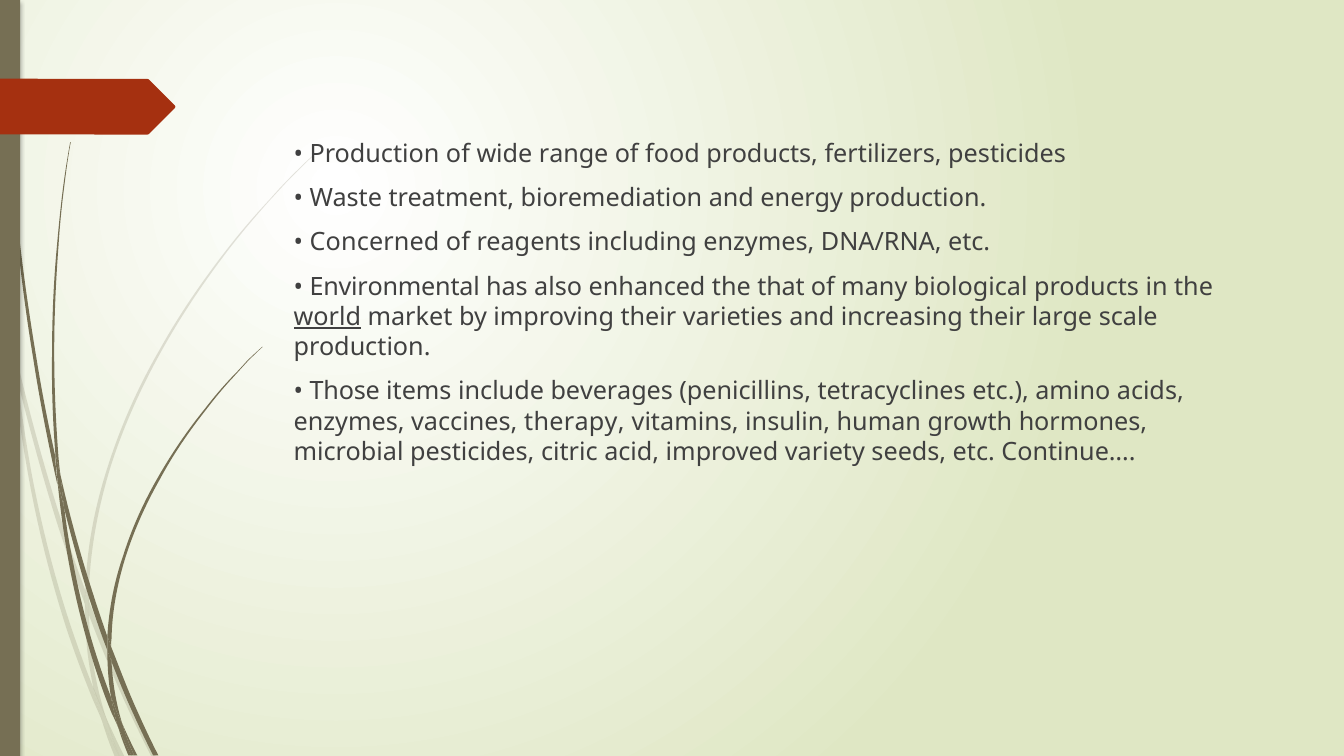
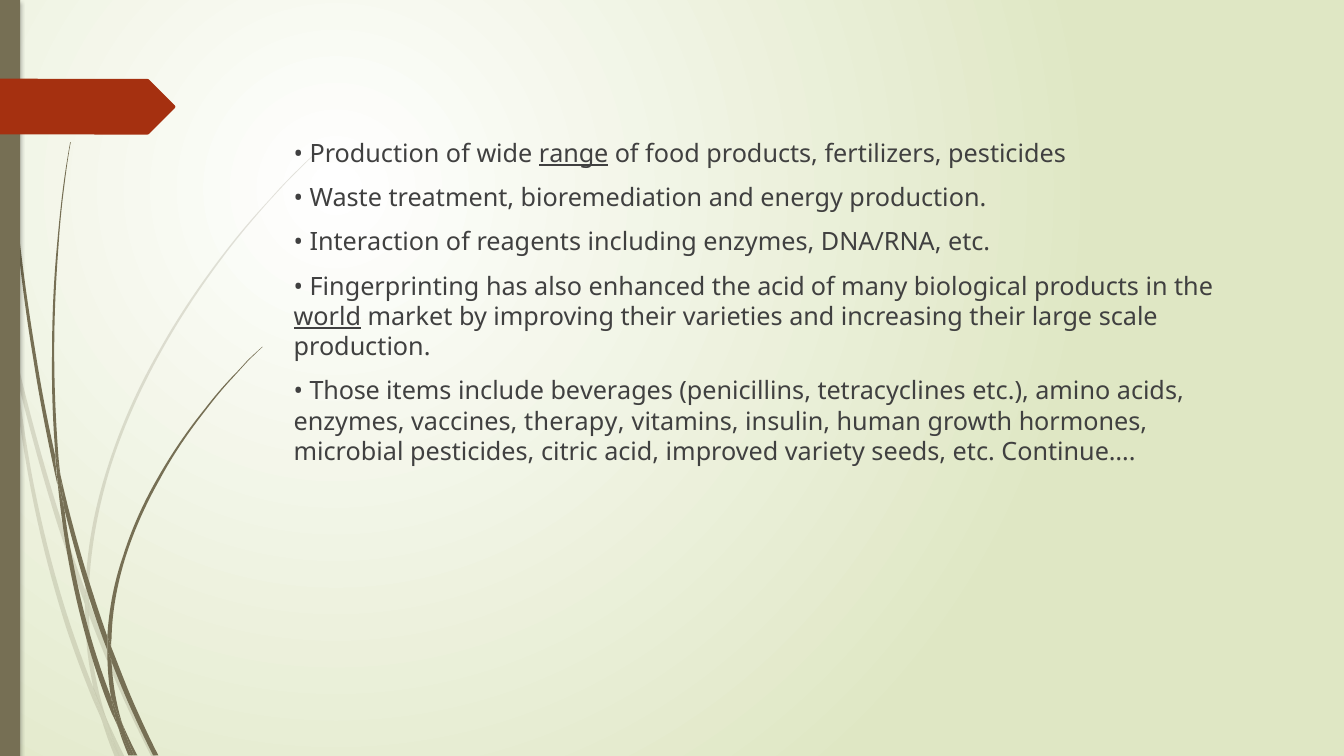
range underline: none -> present
Concerned: Concerned -> Interaction
Environmental: Environmental -> Fingerprinting
the that: that -> acid
